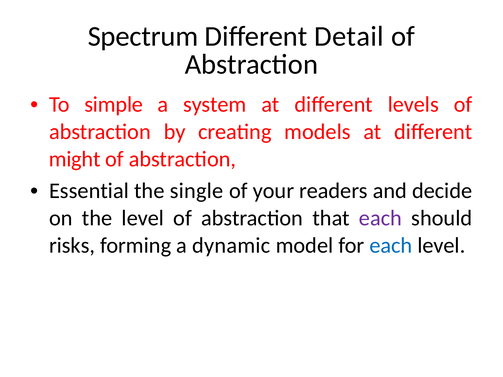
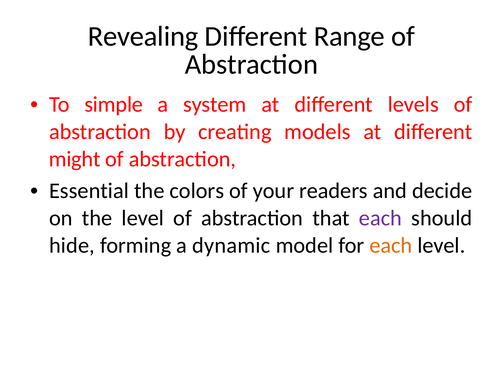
Spectrum: Spectrum -> Revealing
Detail: Detail -> Range
single: single -> colors
risks: risks -> hide
each at (391, 246) colour: blue -> orange
